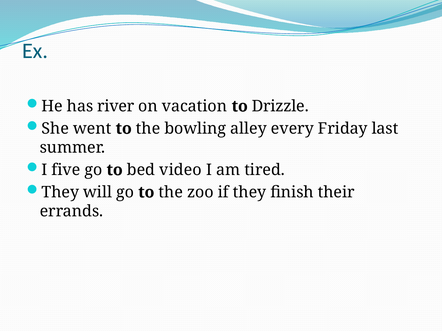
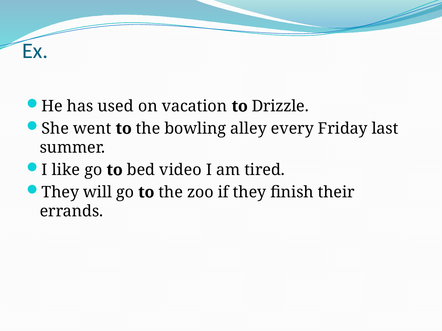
river: river -> used
five: five -> like
